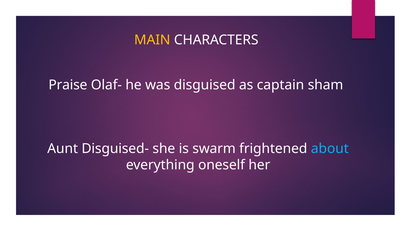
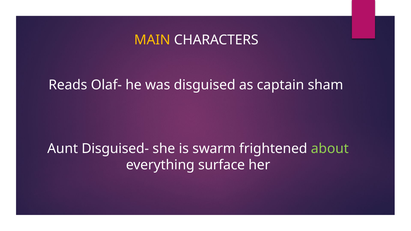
Praise: Praise -> Reads
about colour: light blue -> light green
oneself: oneself -> surface
